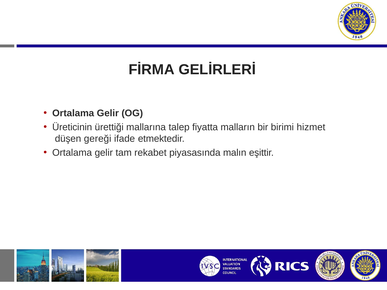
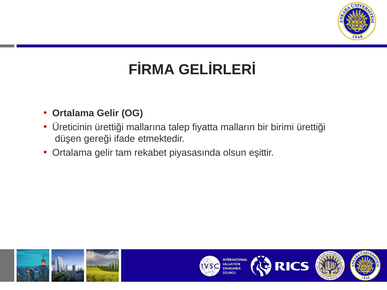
birimi hizmet: hizmet -> ürettiği
malın: malın -> olsun
